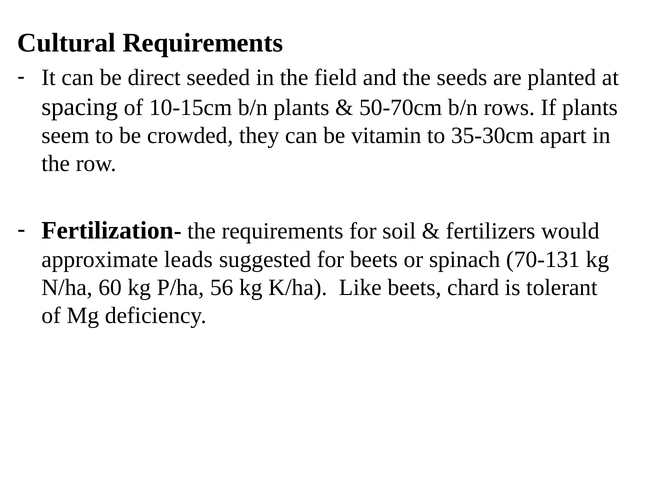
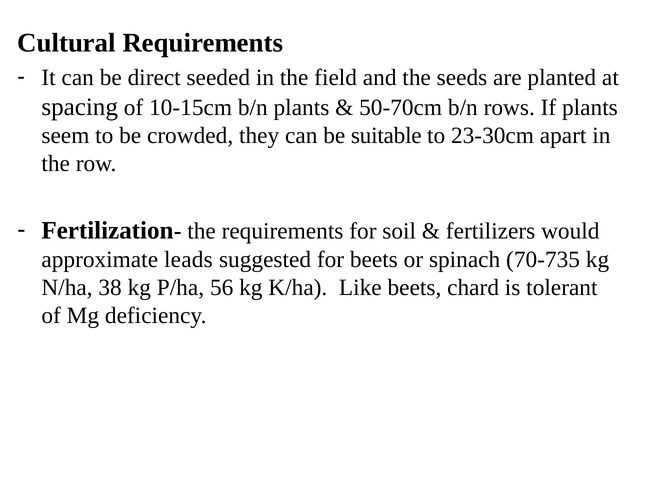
vitamin: vitamin -> suitable
35-30cm: 35-30cm -> 23-30cm
70-131: 70-131 -> 70-735
60: 60 -> 38
